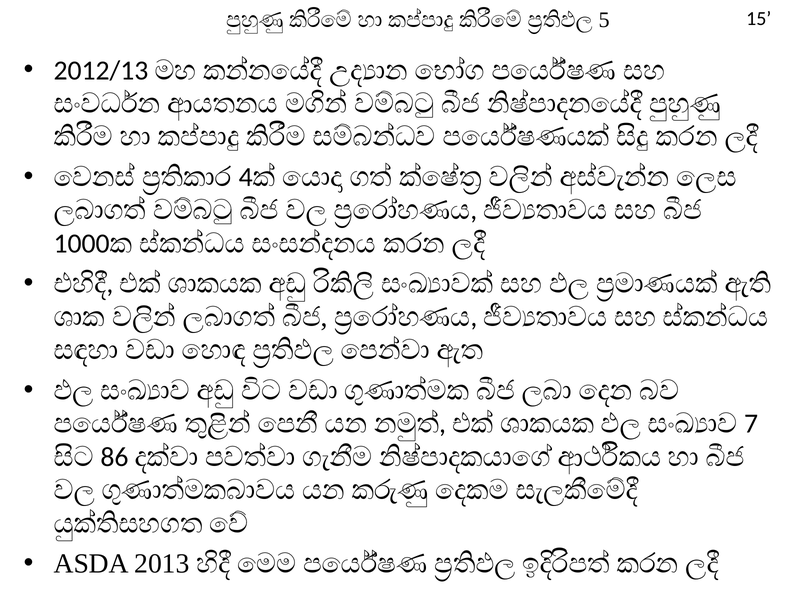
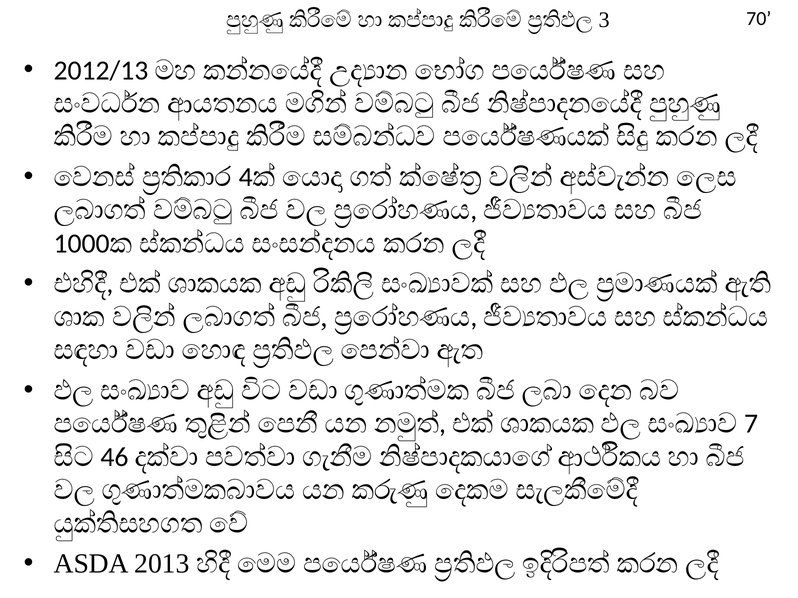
15: 15 -> 70
5: 5 -> 3
86: 86 -> 46
